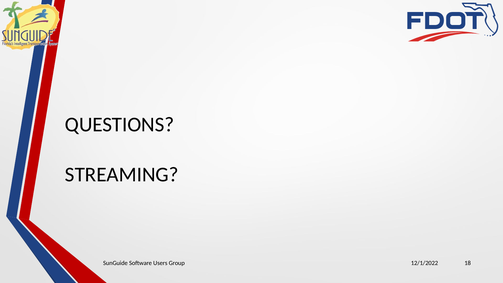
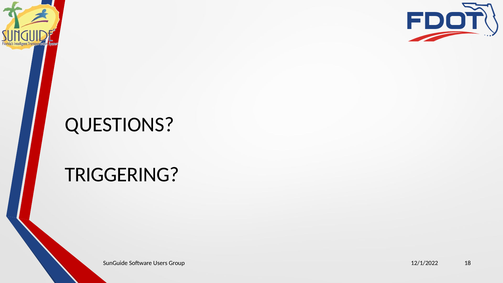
STREAMING: STREAMING -> TRIGGERING
